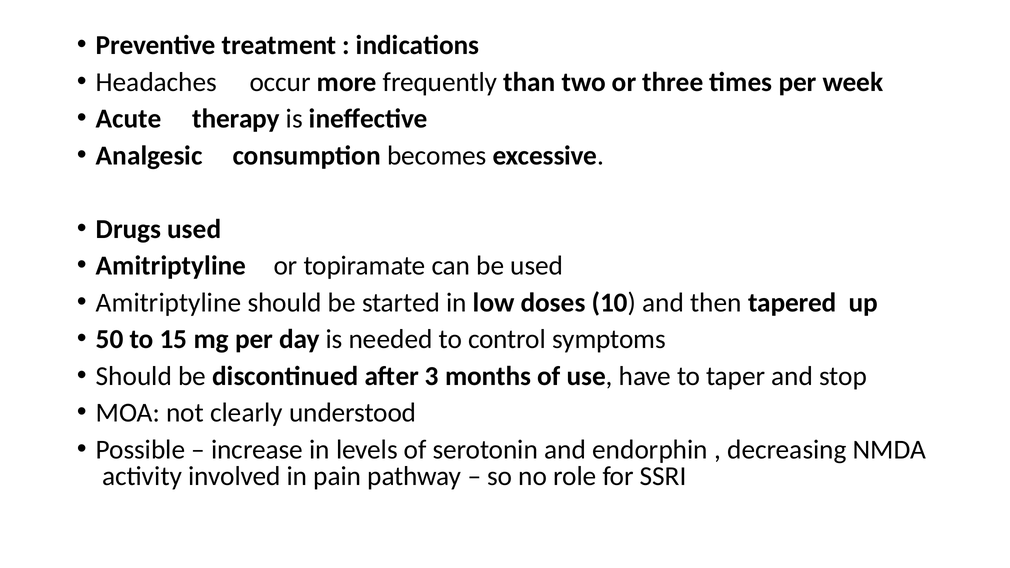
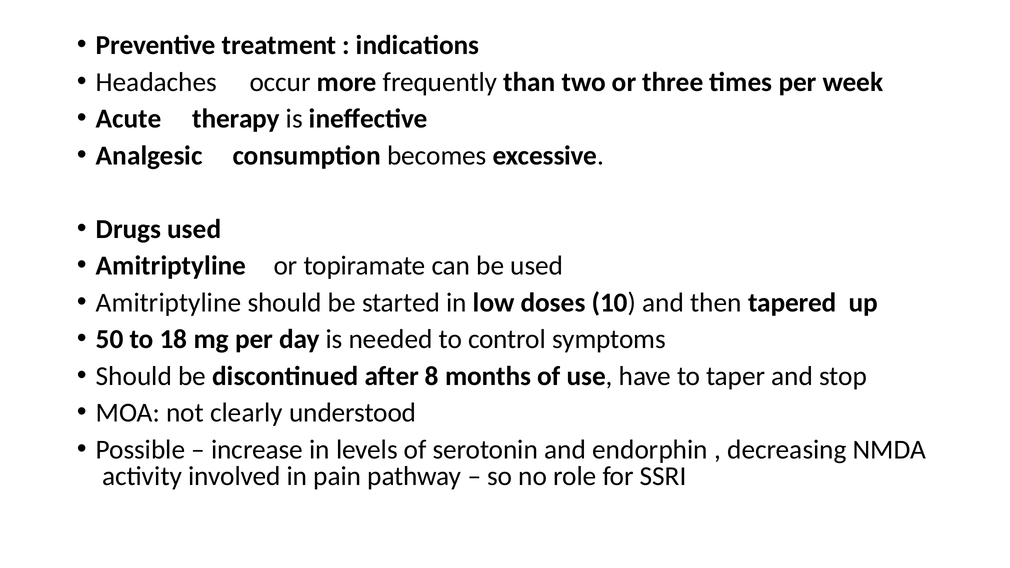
15: 15 -> 18
3: 3 -> 8
